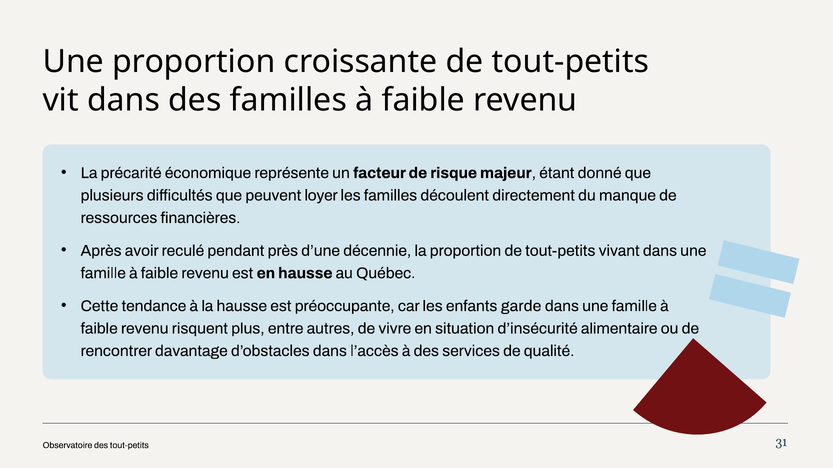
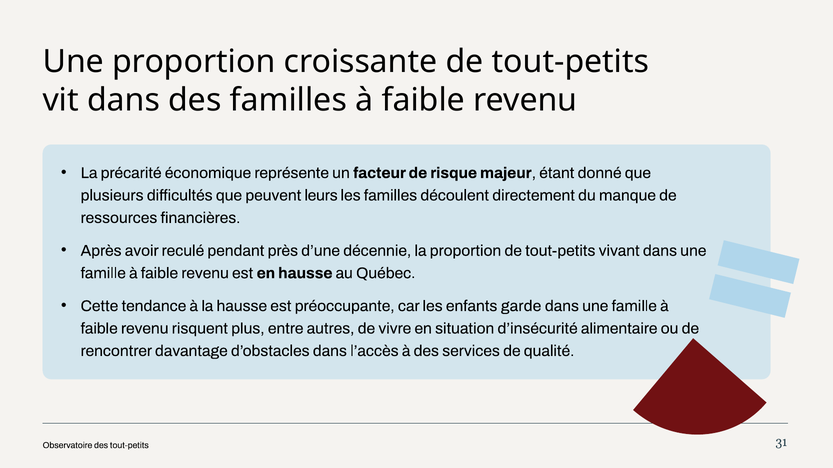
loyer: loyer -> leurs
